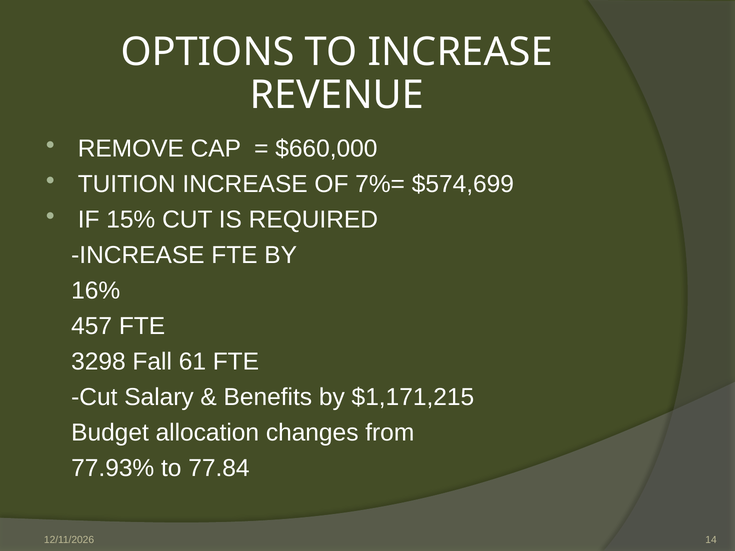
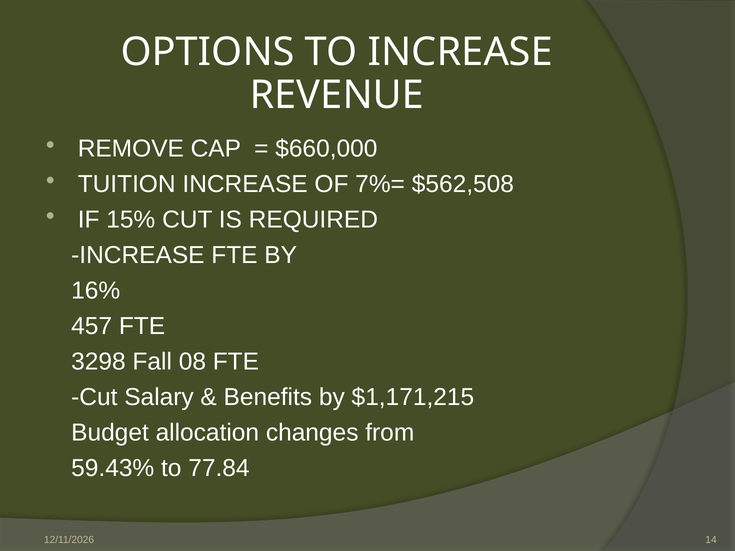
$574,699: $574,699 -> $562,508
61: 61 -> 08
77.93%: 77.93% -> 59.43%
